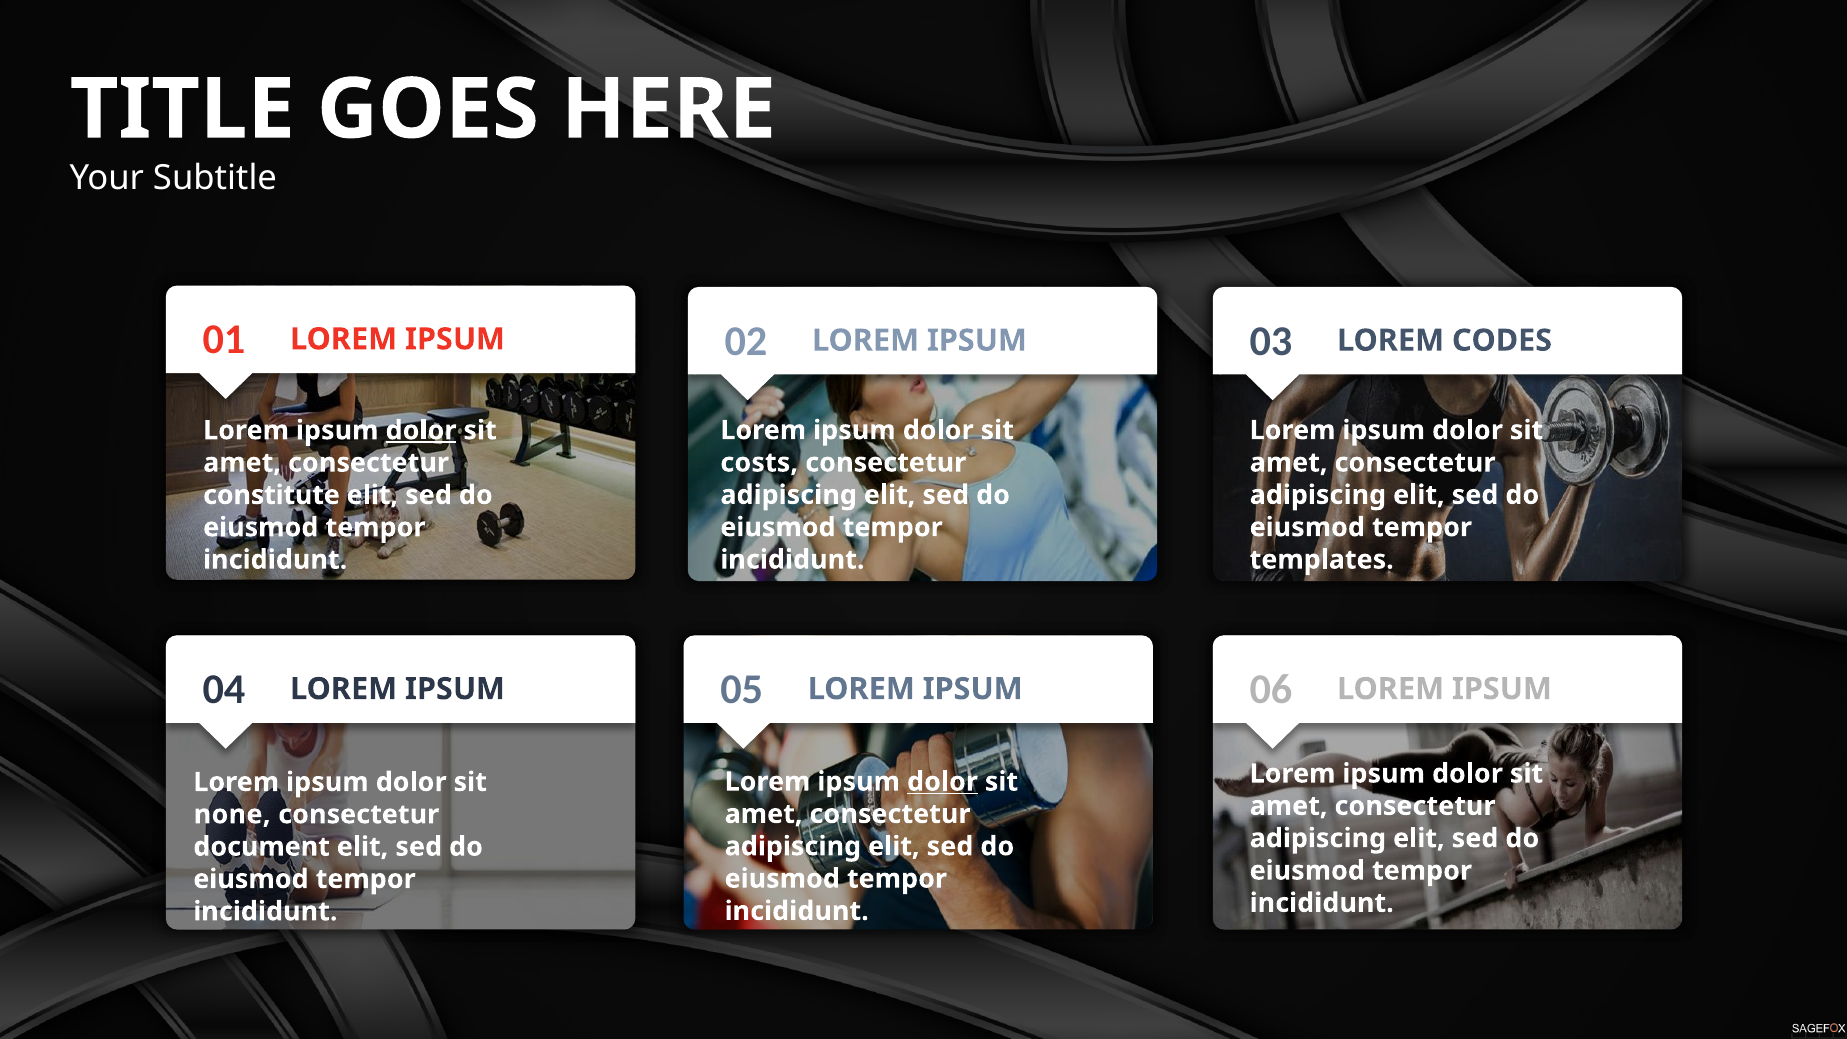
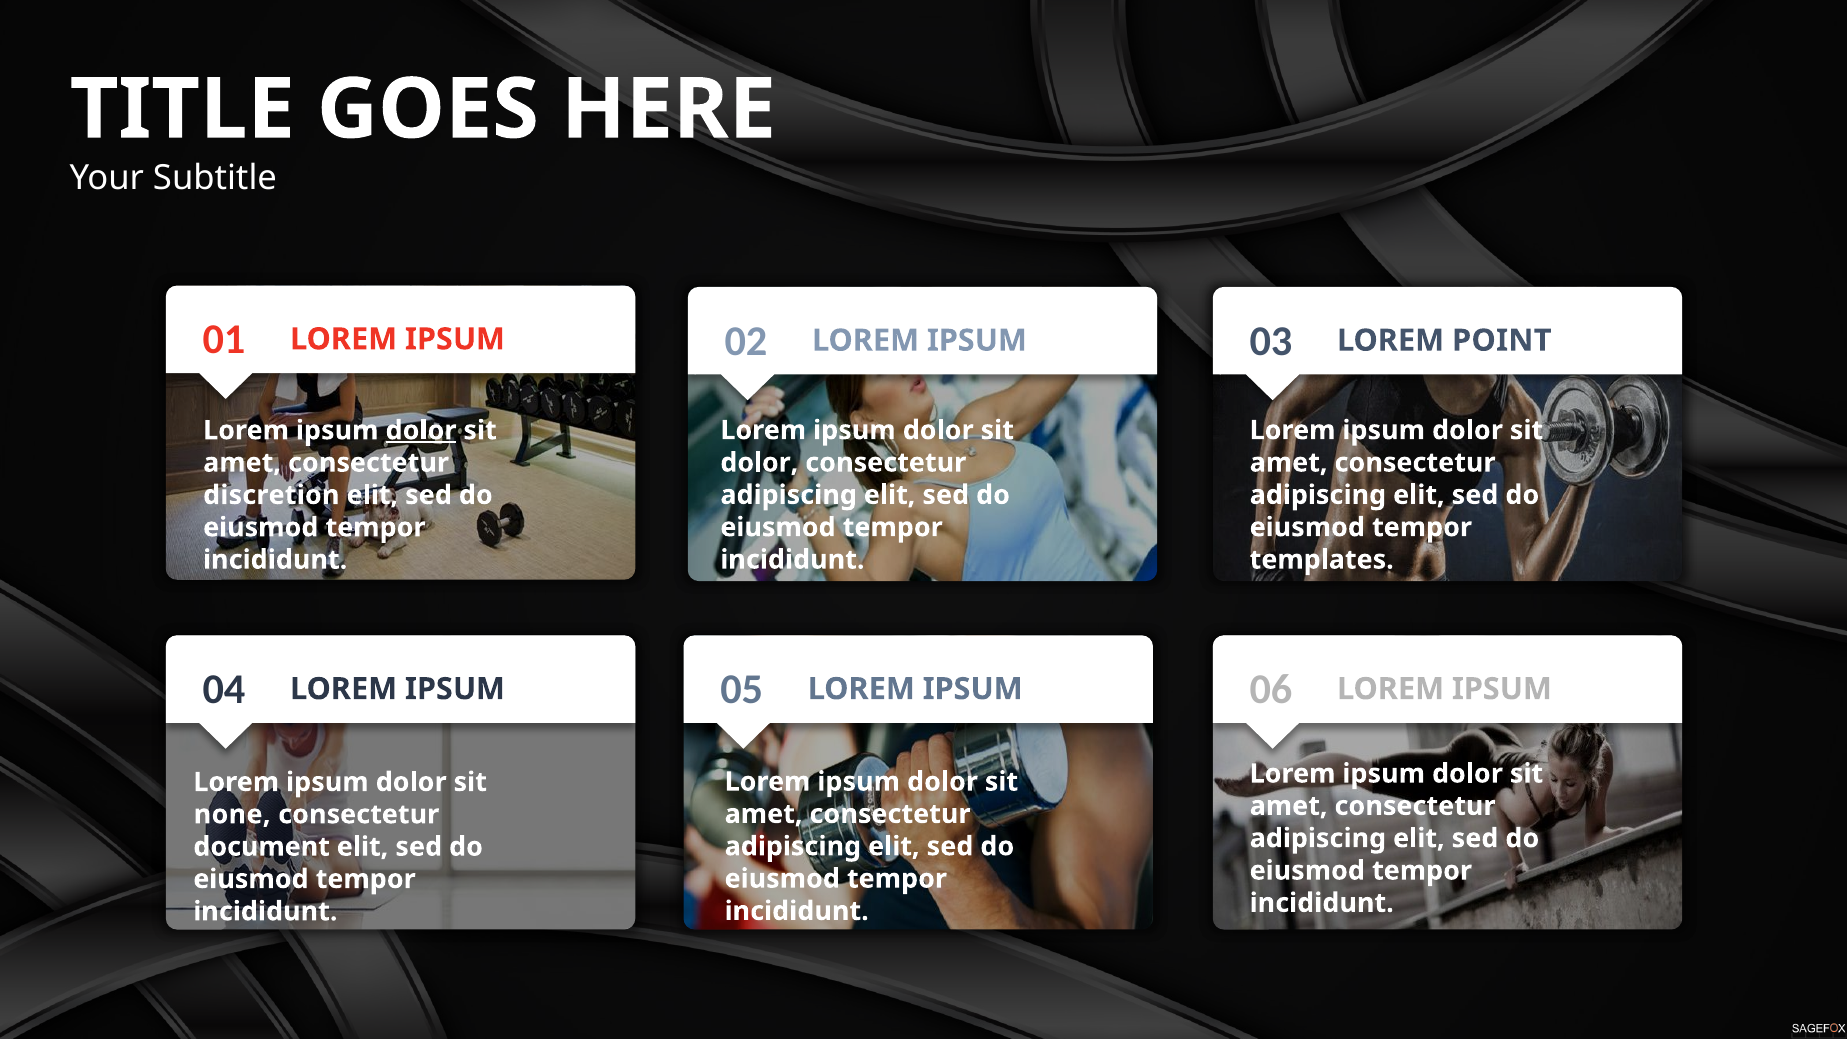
CODES: CODES -> POINT
costs at (759, 463): costs -> dolor
constitute: constitute -> discretion
dolor at (943, 782) underline: present -> none
